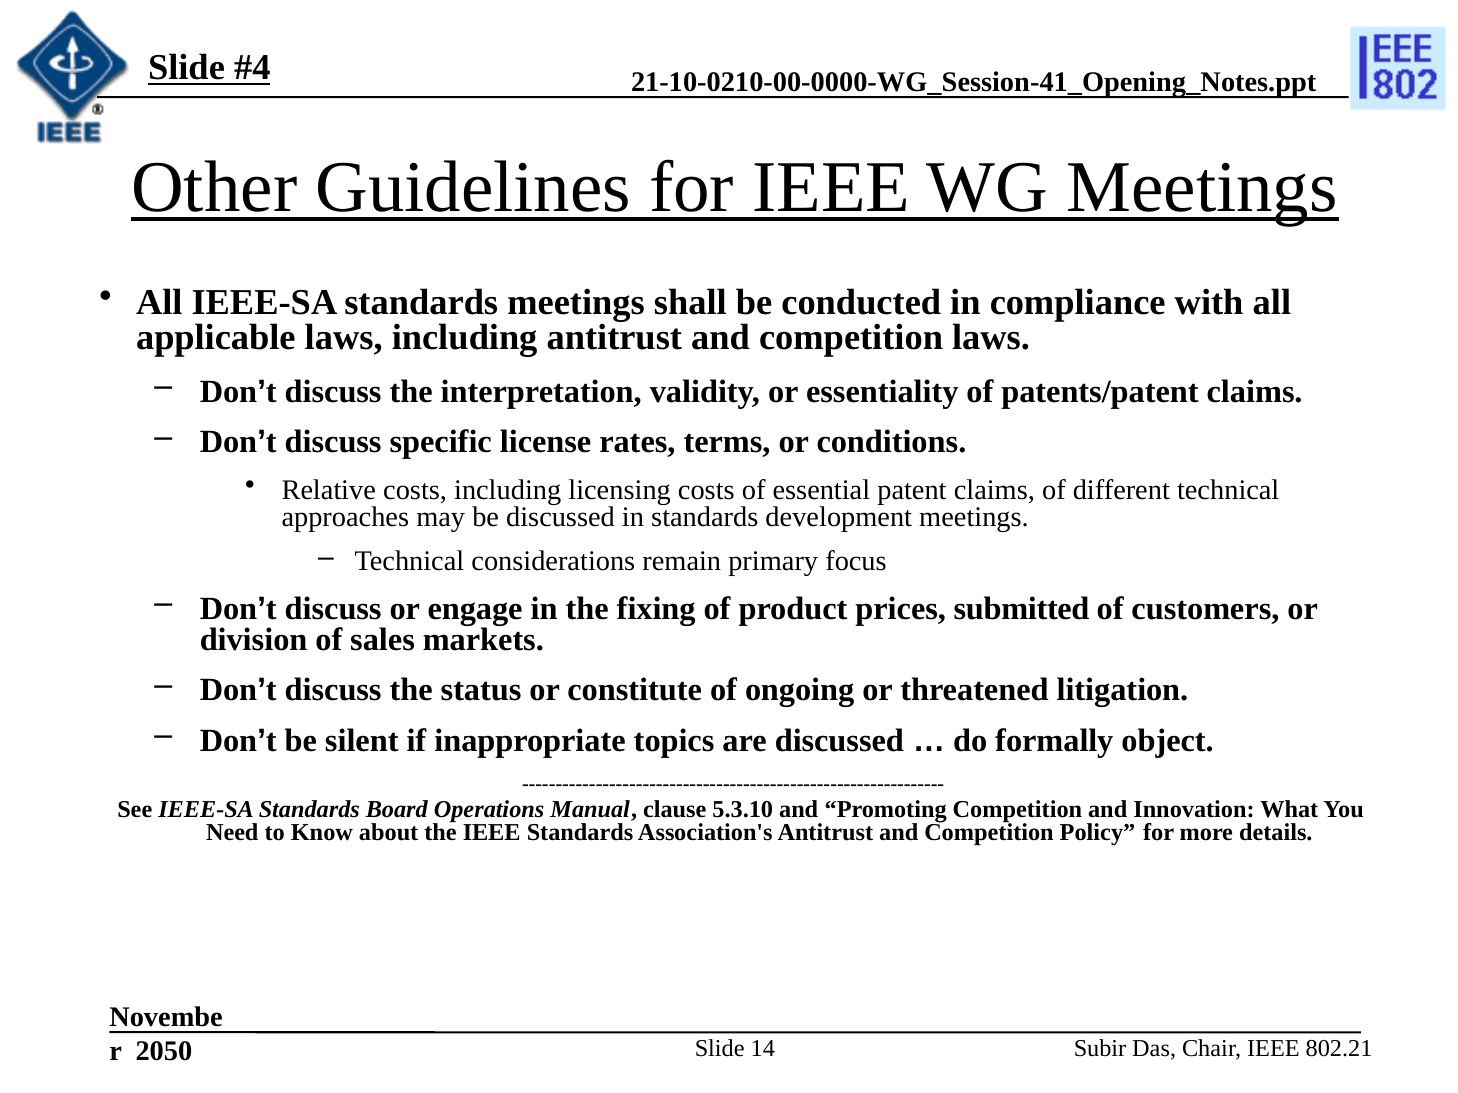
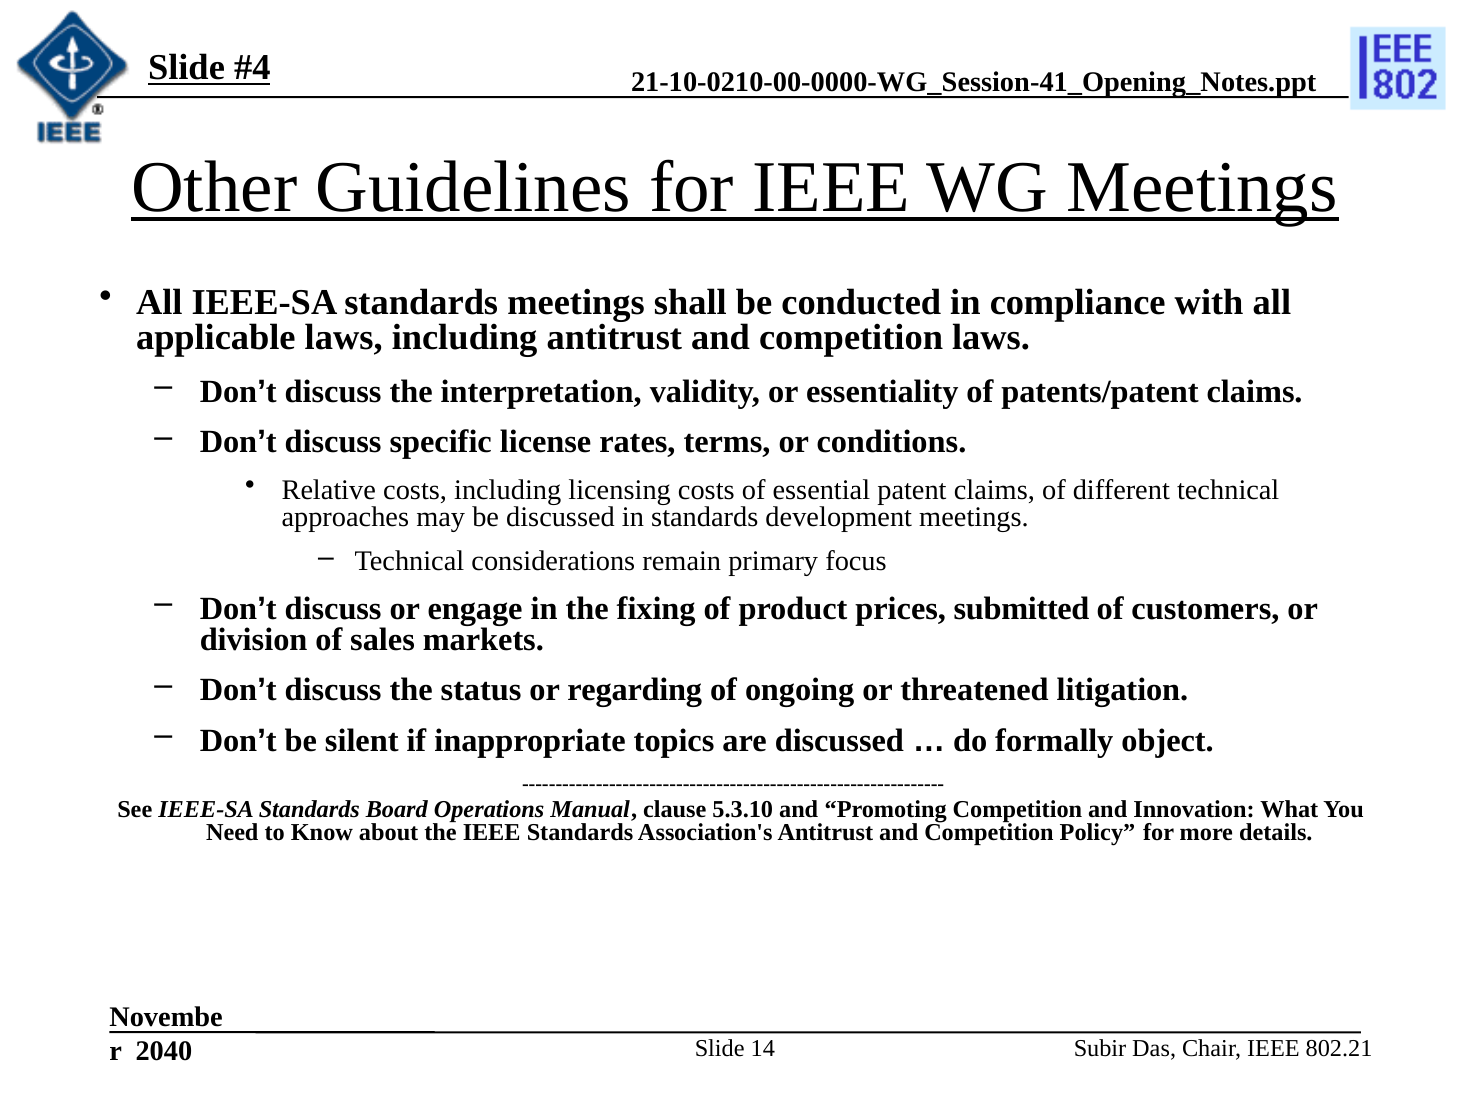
constitute: constitute -> regarding
2050: 2050 -> 2040
